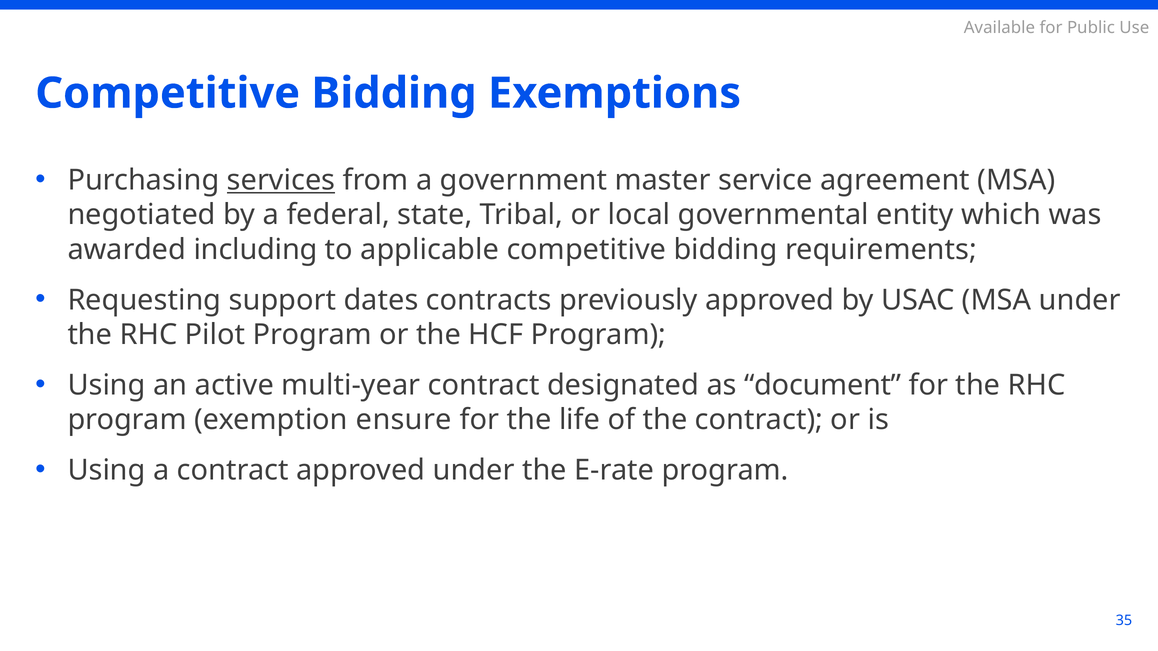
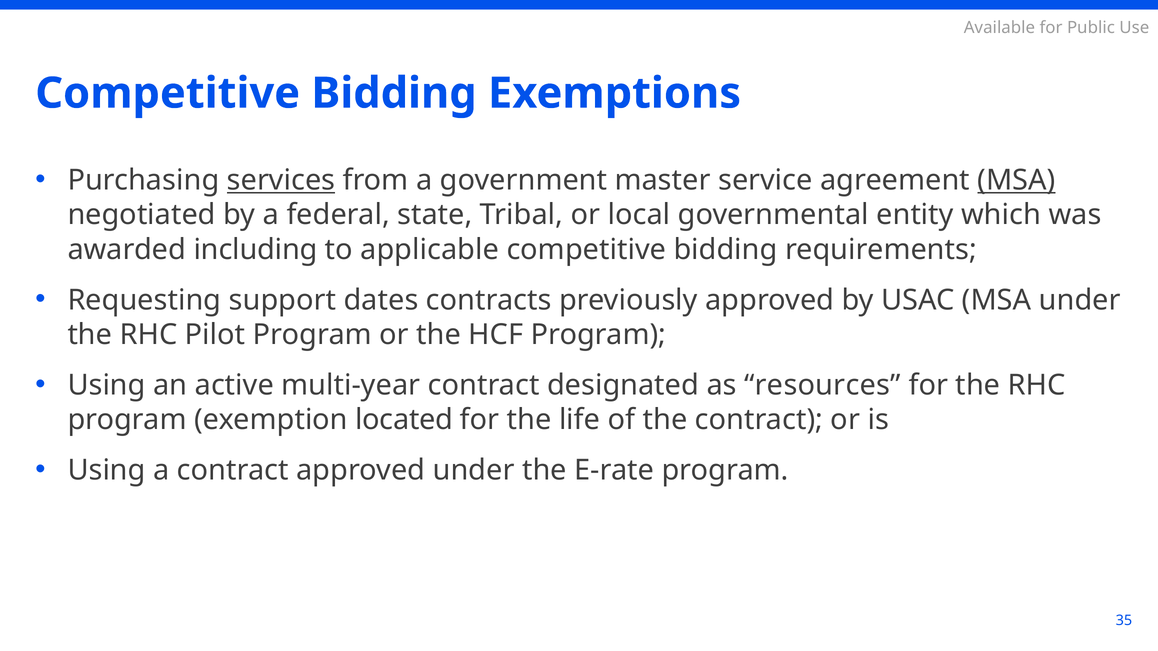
MSA at (1016, 180) underline: none -> present
document: document -> resources
ensure: ensure -> located
